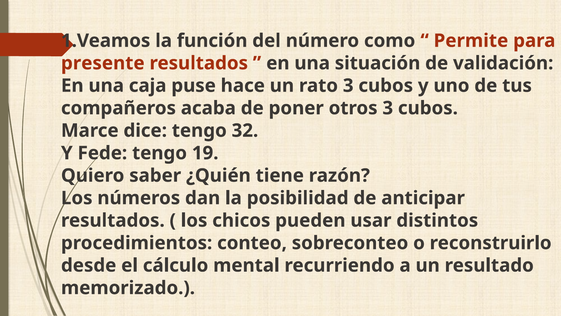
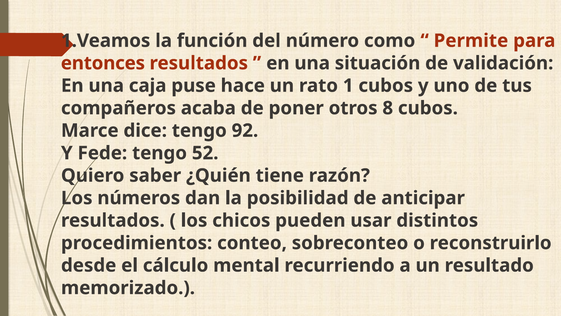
presente: presente -> entonces
rato 3: 3 -> 1
otros 3: 3 -> 8
32: 32 -> 92
19: 19 -> 52
